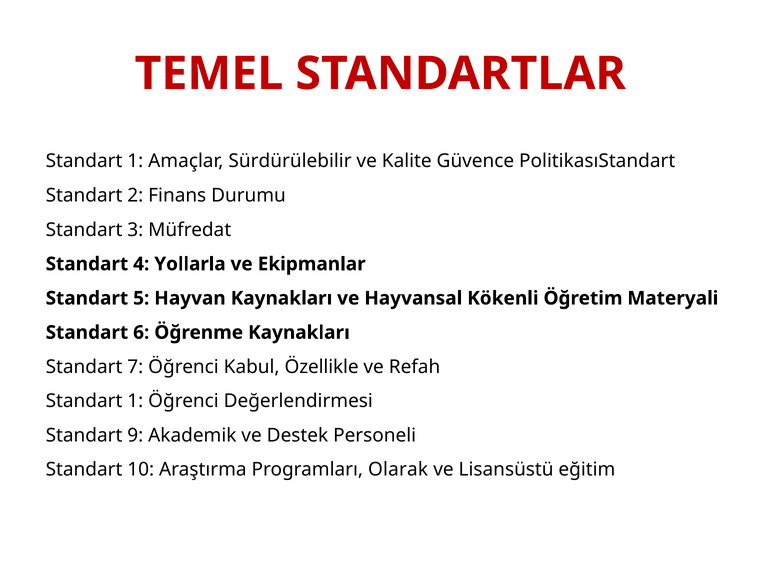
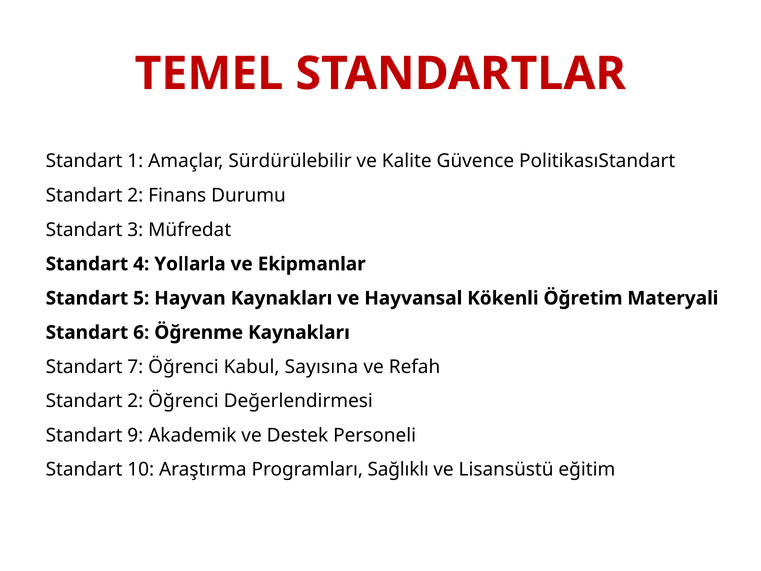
Özellikle: Özellikle -> Sayısına
1 at (135, 401): 1 -> 2
Olarak: Olarak -> Sağlıklı
